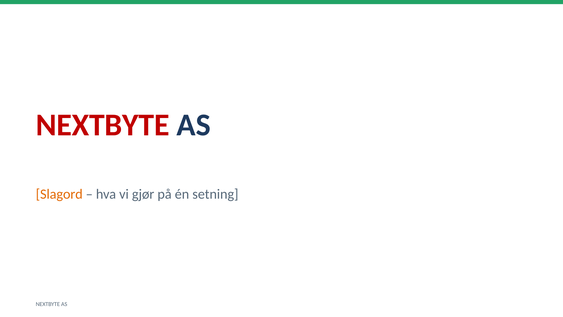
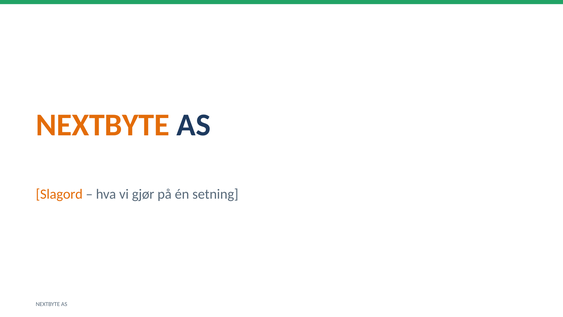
NEXTBYTE at (103, 125) colour: red -> orange
